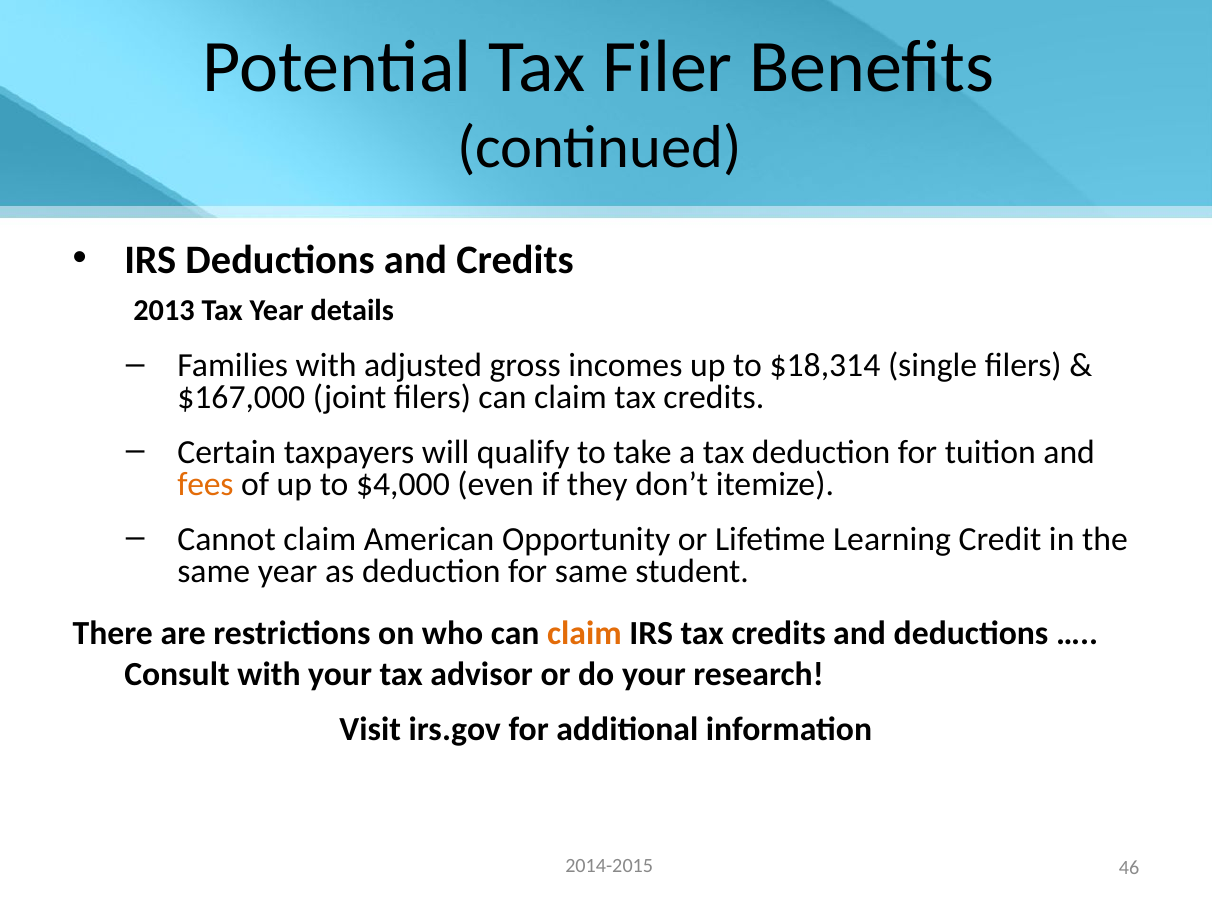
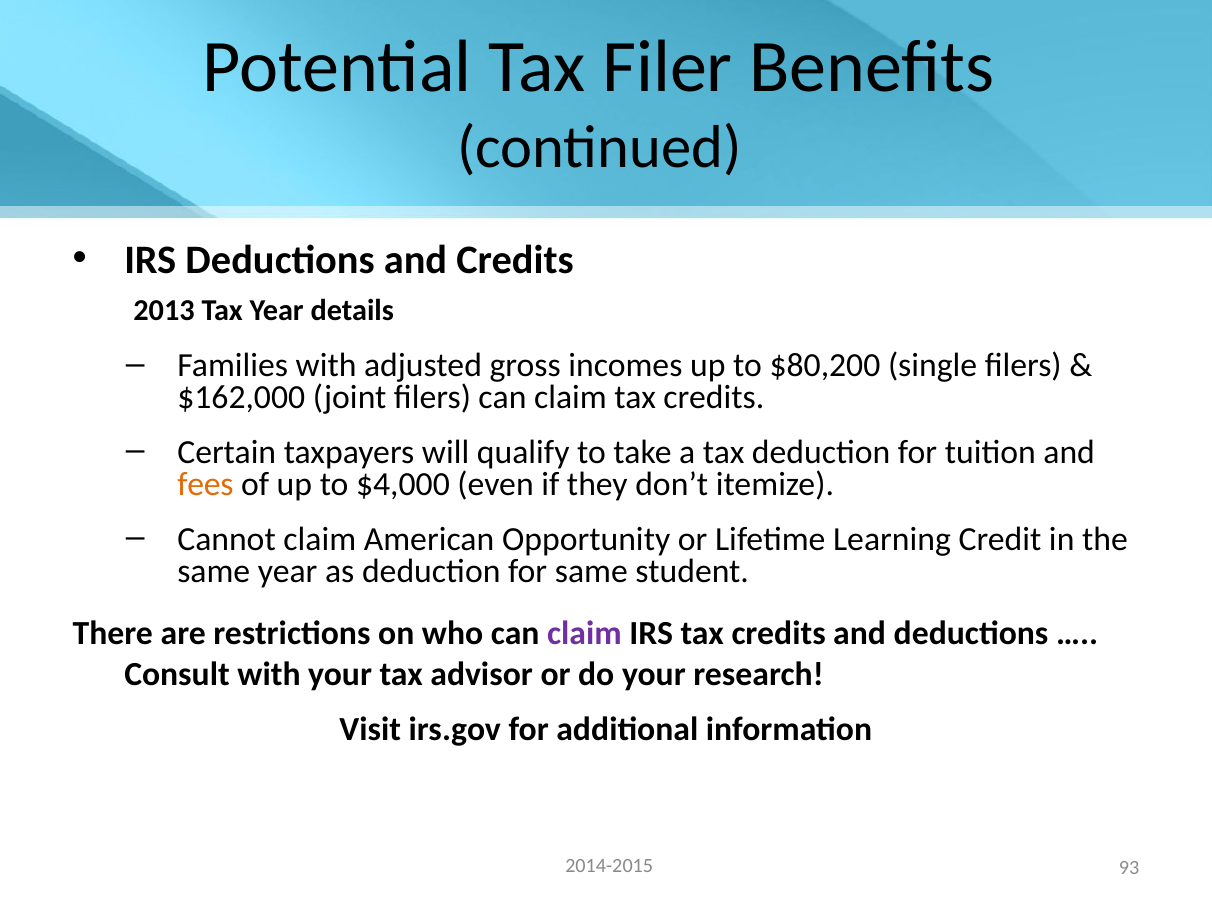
$18,314: $18,314 -> $80,200
$167,000: $167,000 -> $162,000
claim at (584, 634) colour: orange -> purple
46: 46 -> 93
